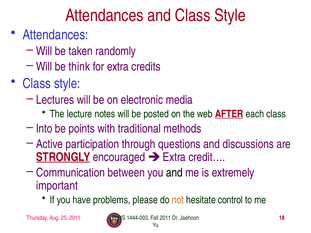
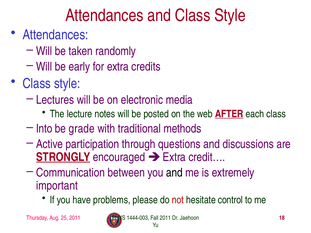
think: think -> early
points: points -> grade
not colour: orange -> red
